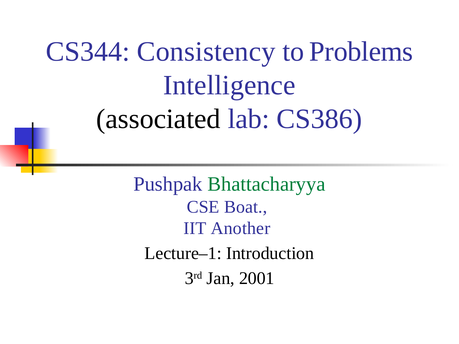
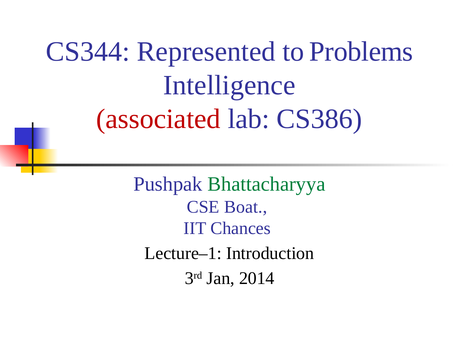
Consistency: Consistency -> Represented
associated colour: black -> red
Another: Another -> Chances
2001: 2001 -> 2014
